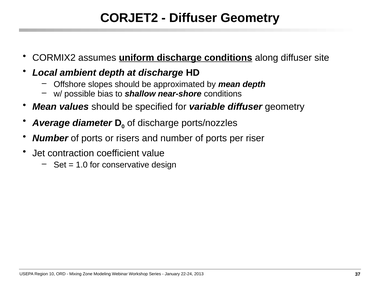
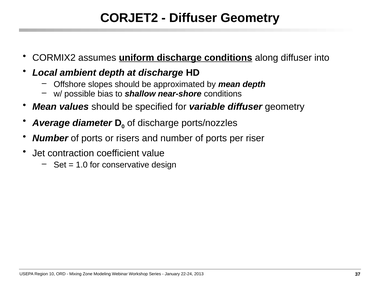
site: site -> into
